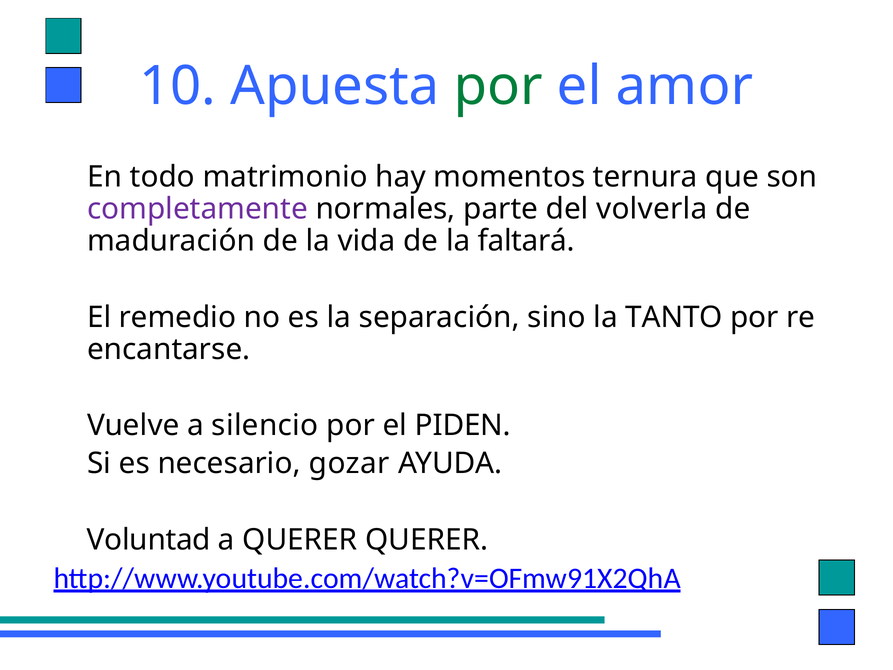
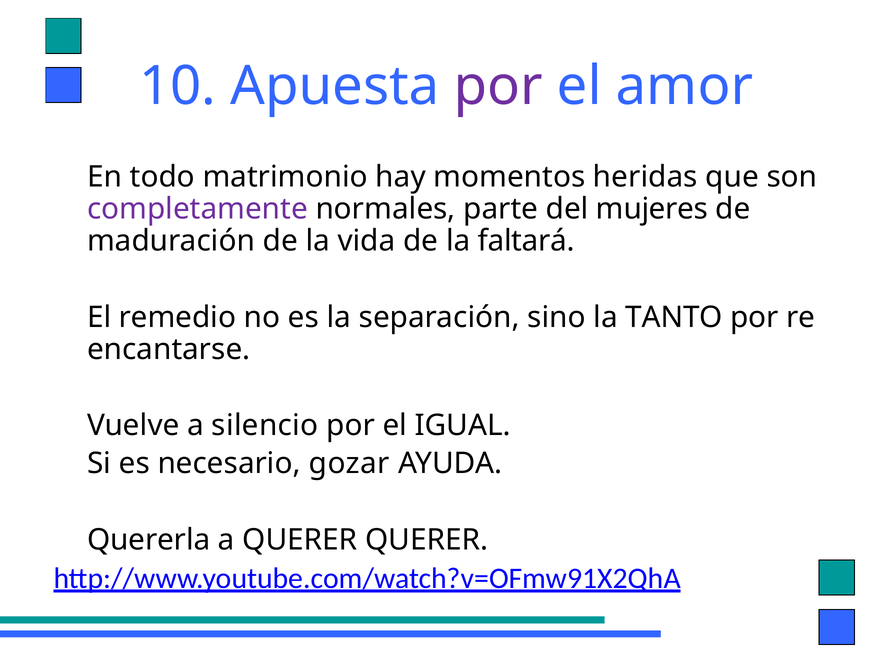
por at (498, 86) colour: green -> purple
ternura: ternura -> heridas
volverla: volverla -> mujeres
PIDEN: PIDEN -> IGUAL
Voluntad: Voluntad -> Quererla
